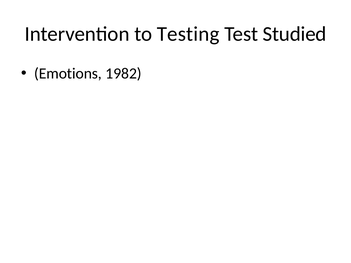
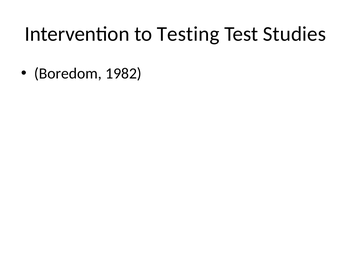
Studied: Studied -> Studies
Emotions: Emotions -> Boredom
